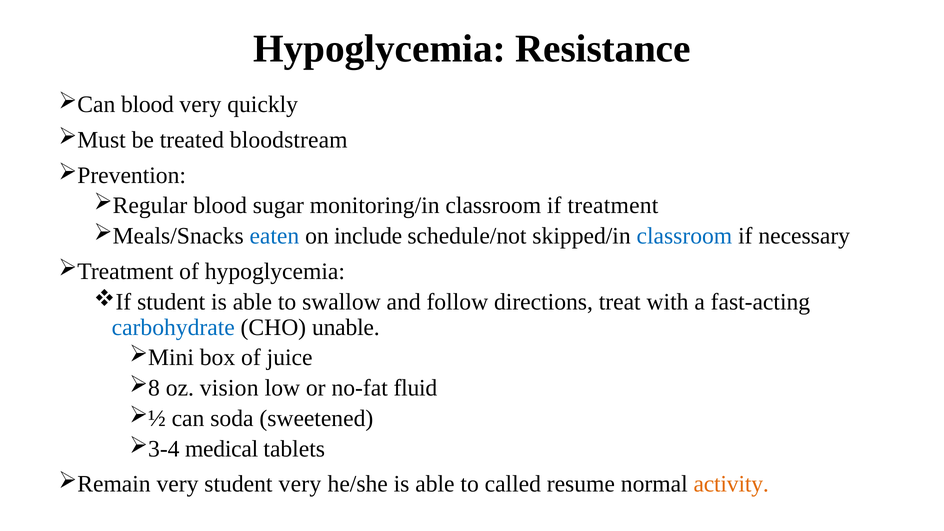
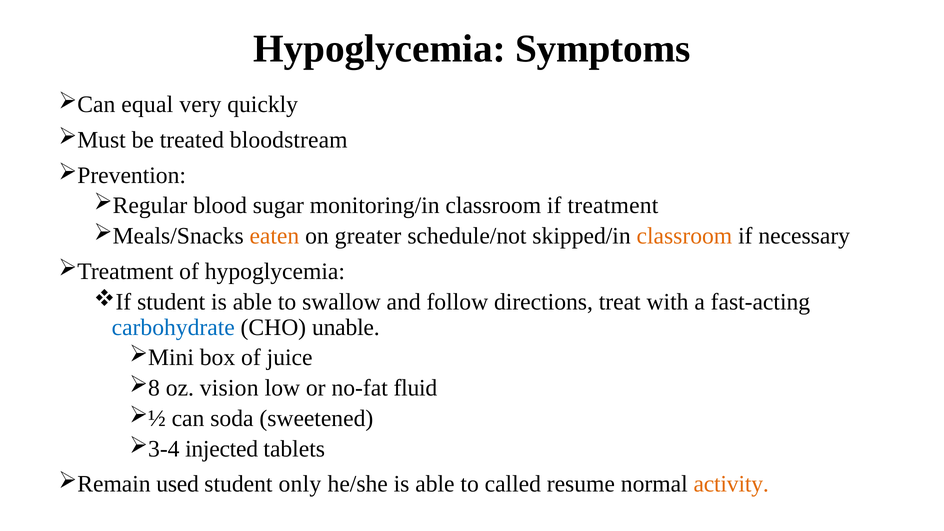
Resistance: Resistance -> Symptoms
blood at (147, 105): blood -> equal
eaten colour: blue -> orange
include: include -> greater
classroom at (684, 236) colour: blue -> orange
medical: medical -> injected
very at (178, 484): very -> used
student very: very -> only
